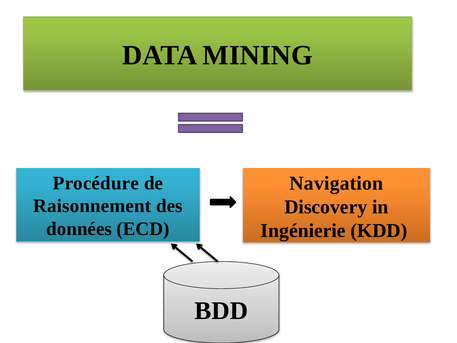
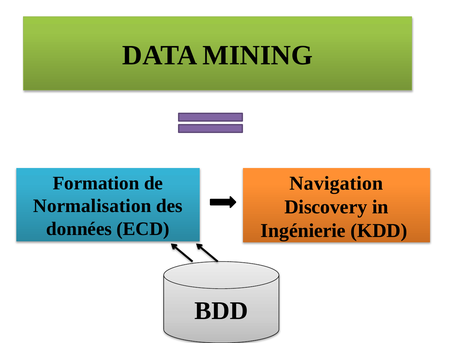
Procédure: Procédure -> Formation
Raisonnement: Raisonnement -> Normalisation
